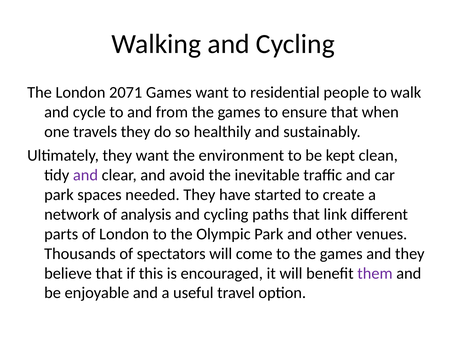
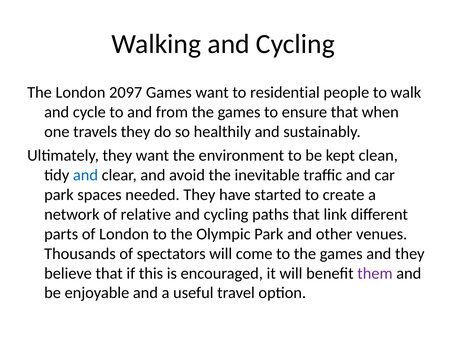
2071: 2071 -> 2097
and at (86, 175) colour: purple -> blue
analysis: analysis -> relative
